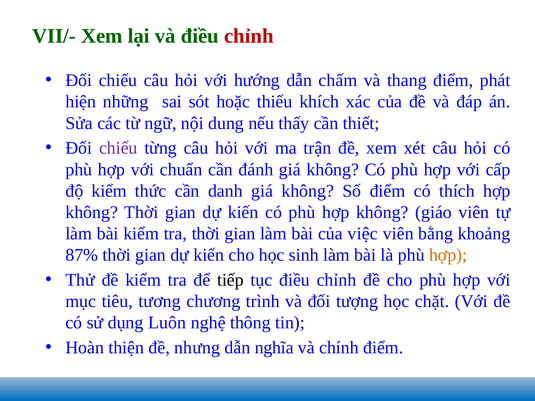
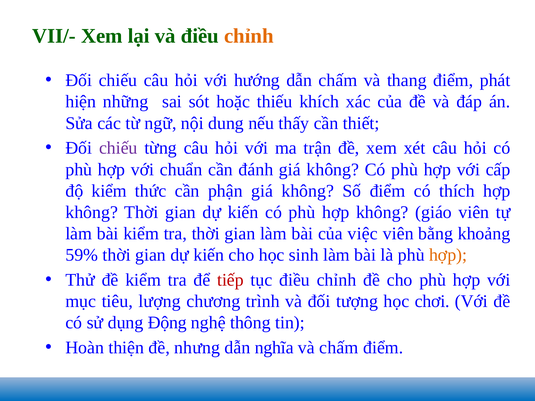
chỉnh at (249, 36) colour: red -> orange
danh: danh -> phận
87%: 87% -> 59%
tiếp colour: black -> red
tương: tương -> lượng
chặt: chặt -> chơi
Luôn: Luôn -> Động
và chính: chính -> chấm
